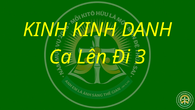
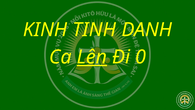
KINH KINH: KINH -> TINH
Lên underline: none -> present
3: 3 -> 0
